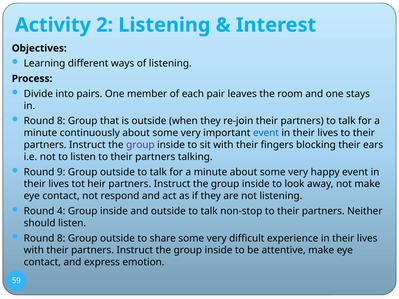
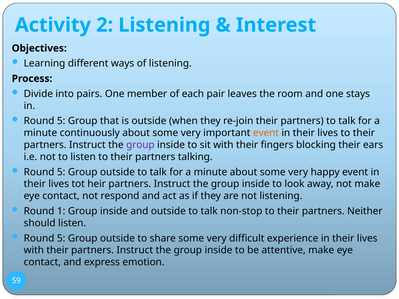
8 at (61, 121): 8 -> 5
event at (266, 133) colour: blue -> orange
9 at (61, 172): 9 -> 5
4: 4 -> 1
8 at (61, 238): 8 -> 5
